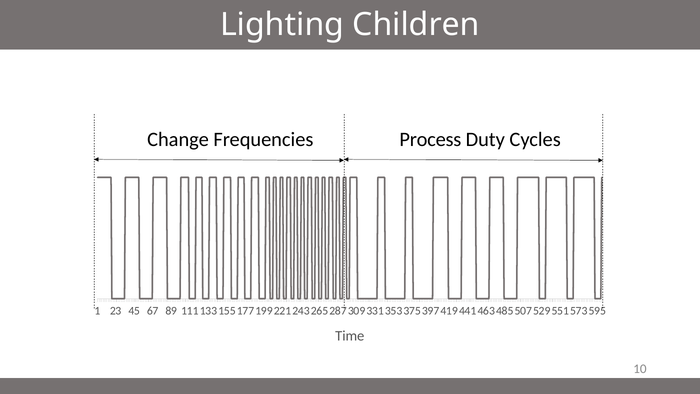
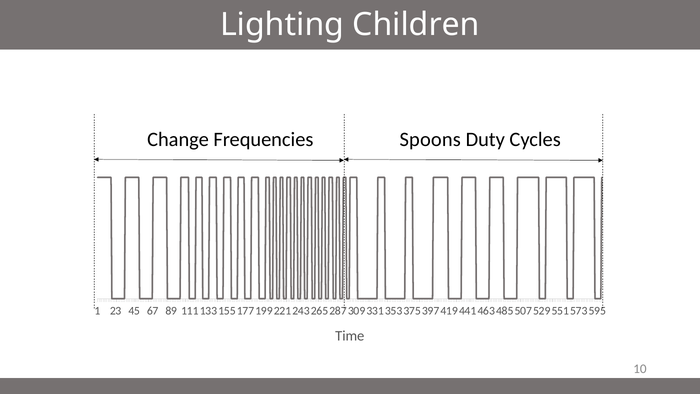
Process: Process -> Spoons
